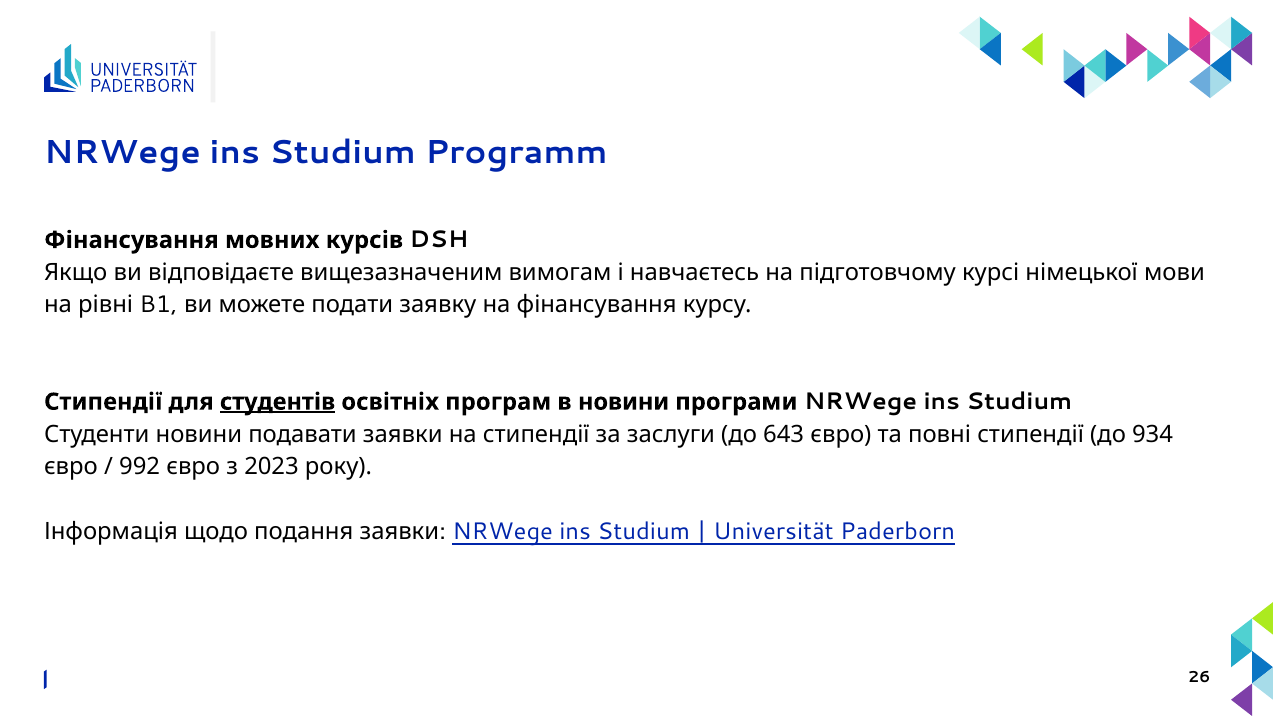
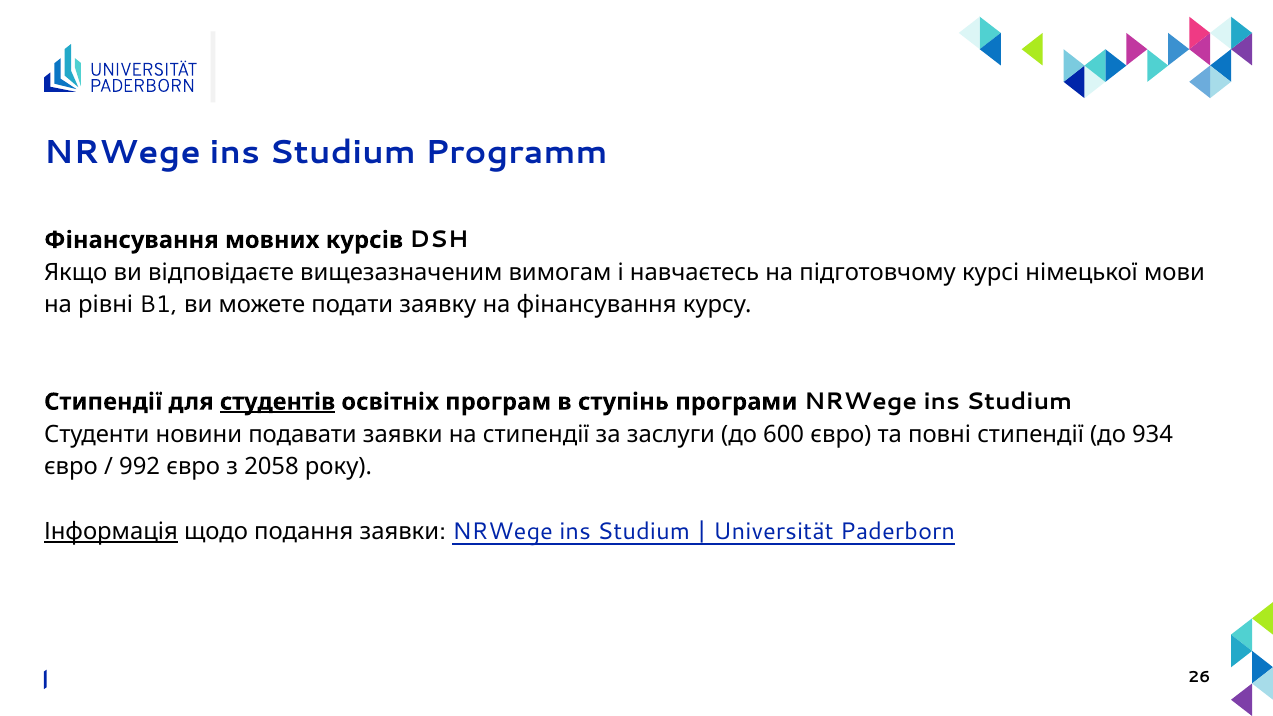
в новини: новини -> ступінь
643: 643 -> 600
2023: 2023 -> 2058
Інформація underline: none -> present
